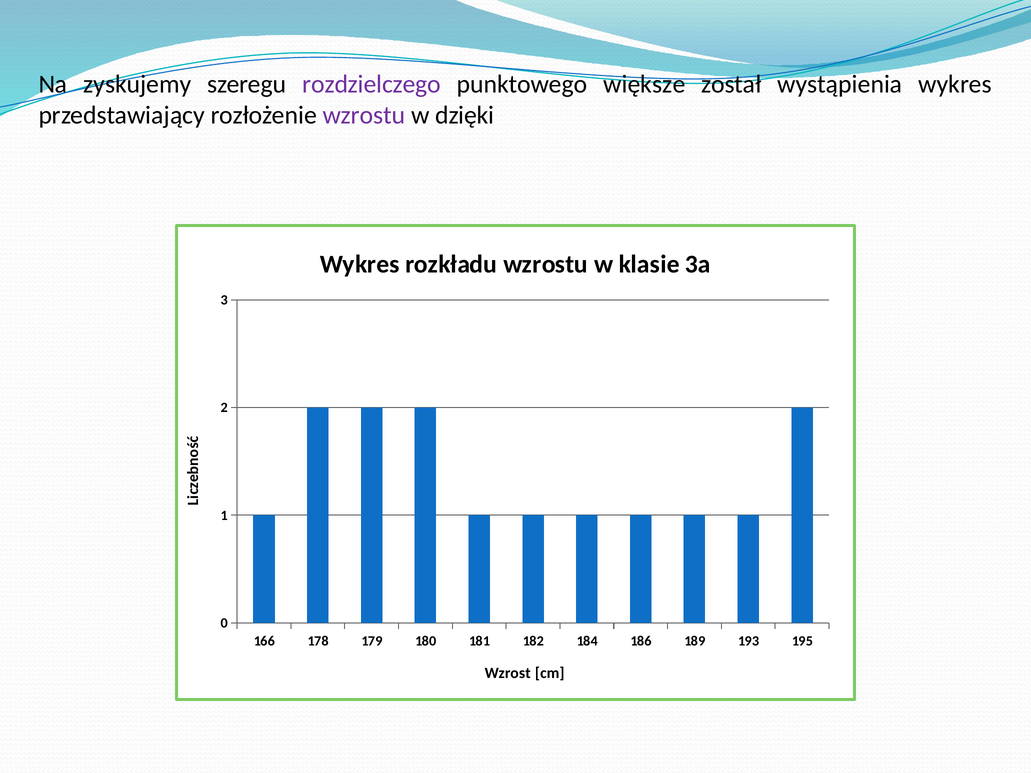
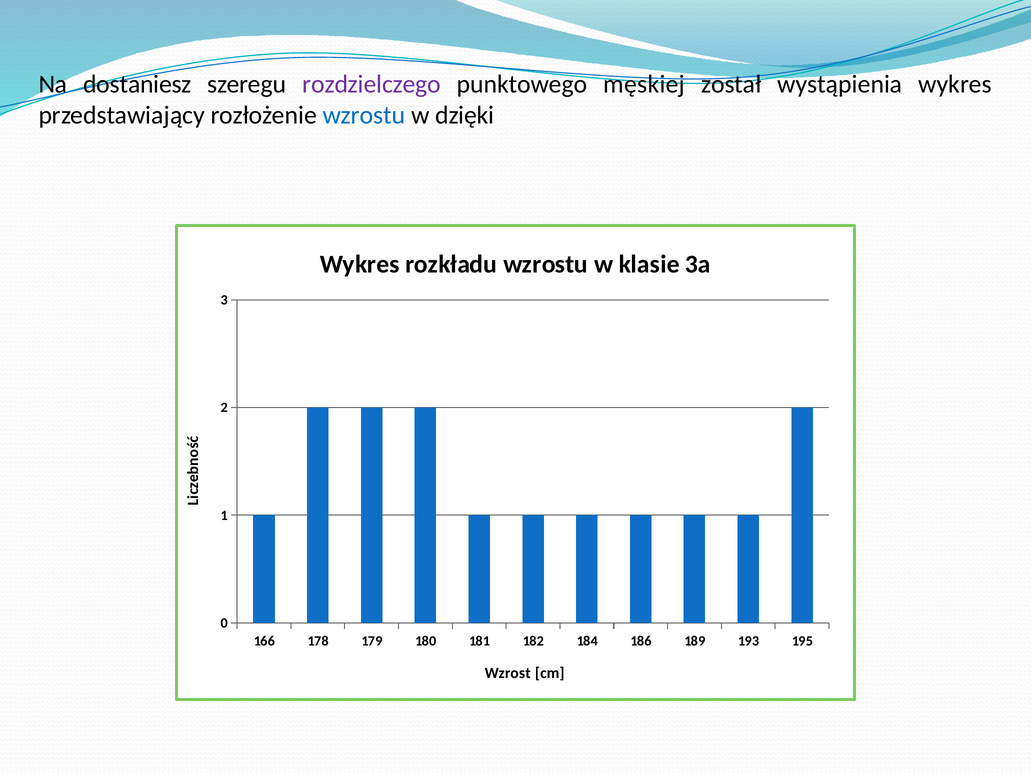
zyskujemy: zyskujemy -> dostaniesz
większe: większe -> męskiej
wzrostu at (364, 115) colour: purple -> blue
